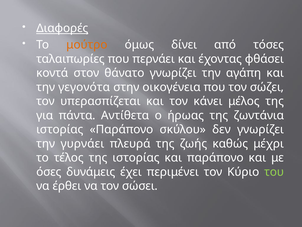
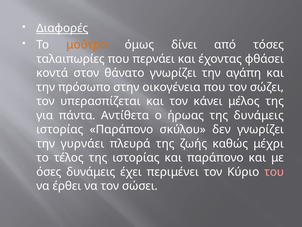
γεγονότα: γεγονότα -> πρόσωπο
της ζωντάνια: ζωντάνια -> δυνάμεις
του colour: light green -> pink
